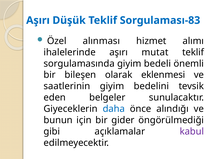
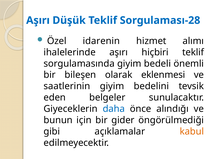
Sorgulaması-83: Sorgulaması-83 -> Sorgulaması-28
alınması: alınması -> idarenin
mutat: mutat -> hiçbiri
kabul colour: purple -> orange
